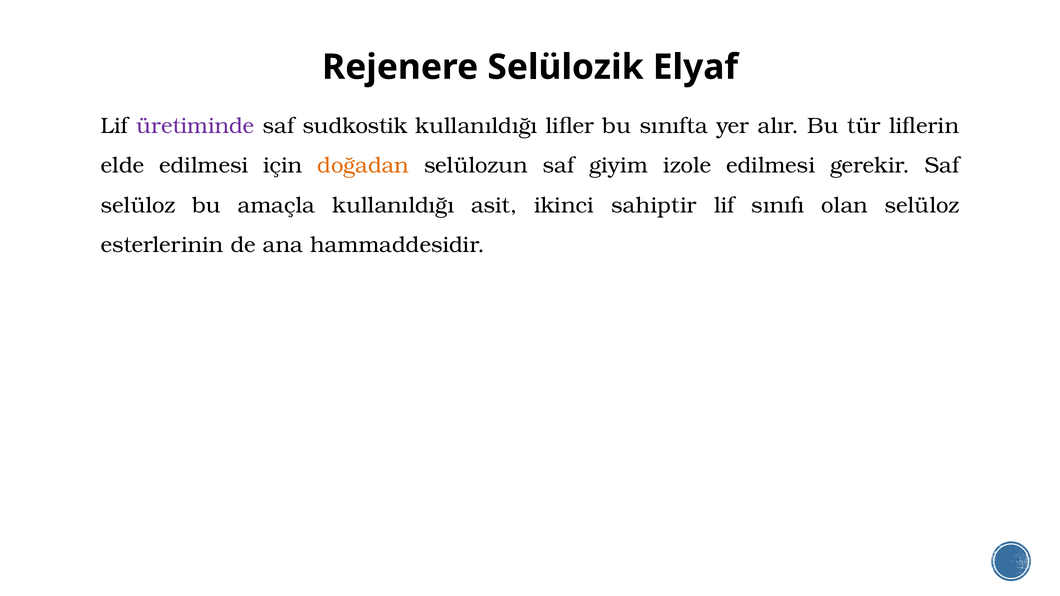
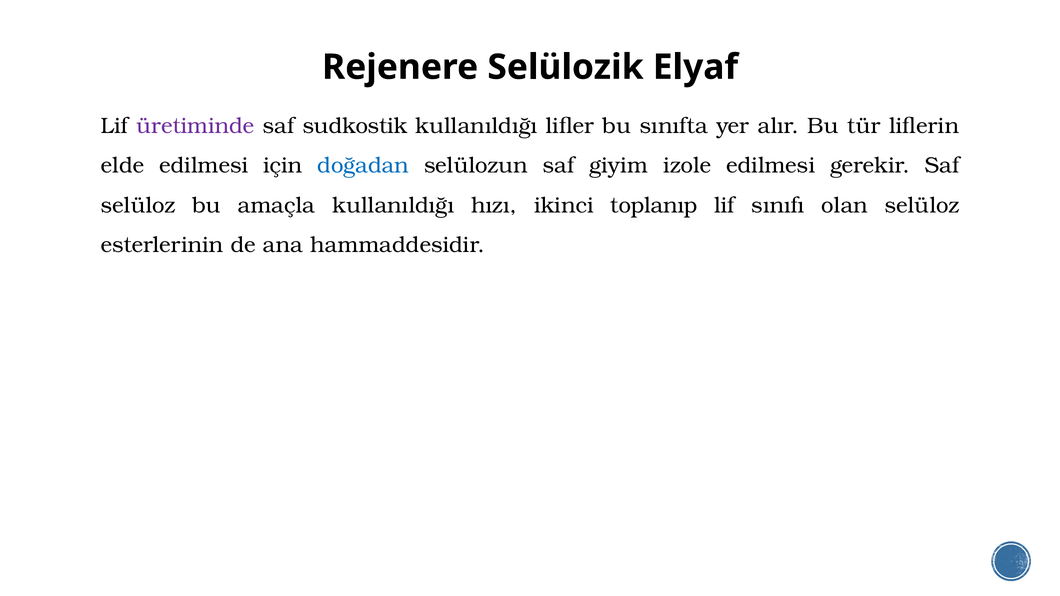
doğadan colour: orange -> blue
asit: asit -> hızı
sahiptir: sahiptir -> toplanıp
